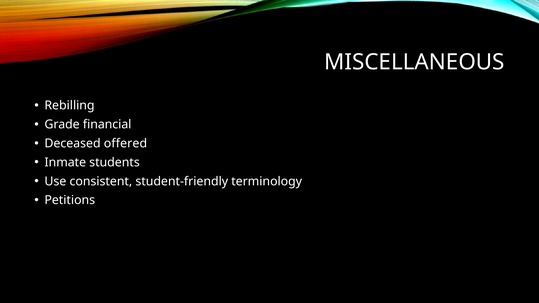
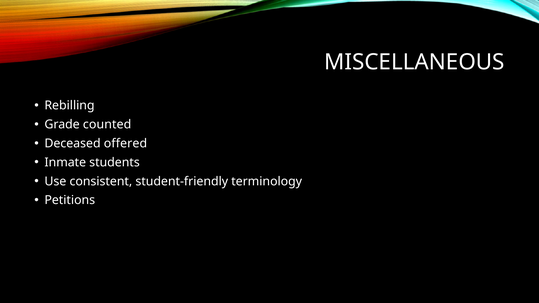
financial: financial -> counted
